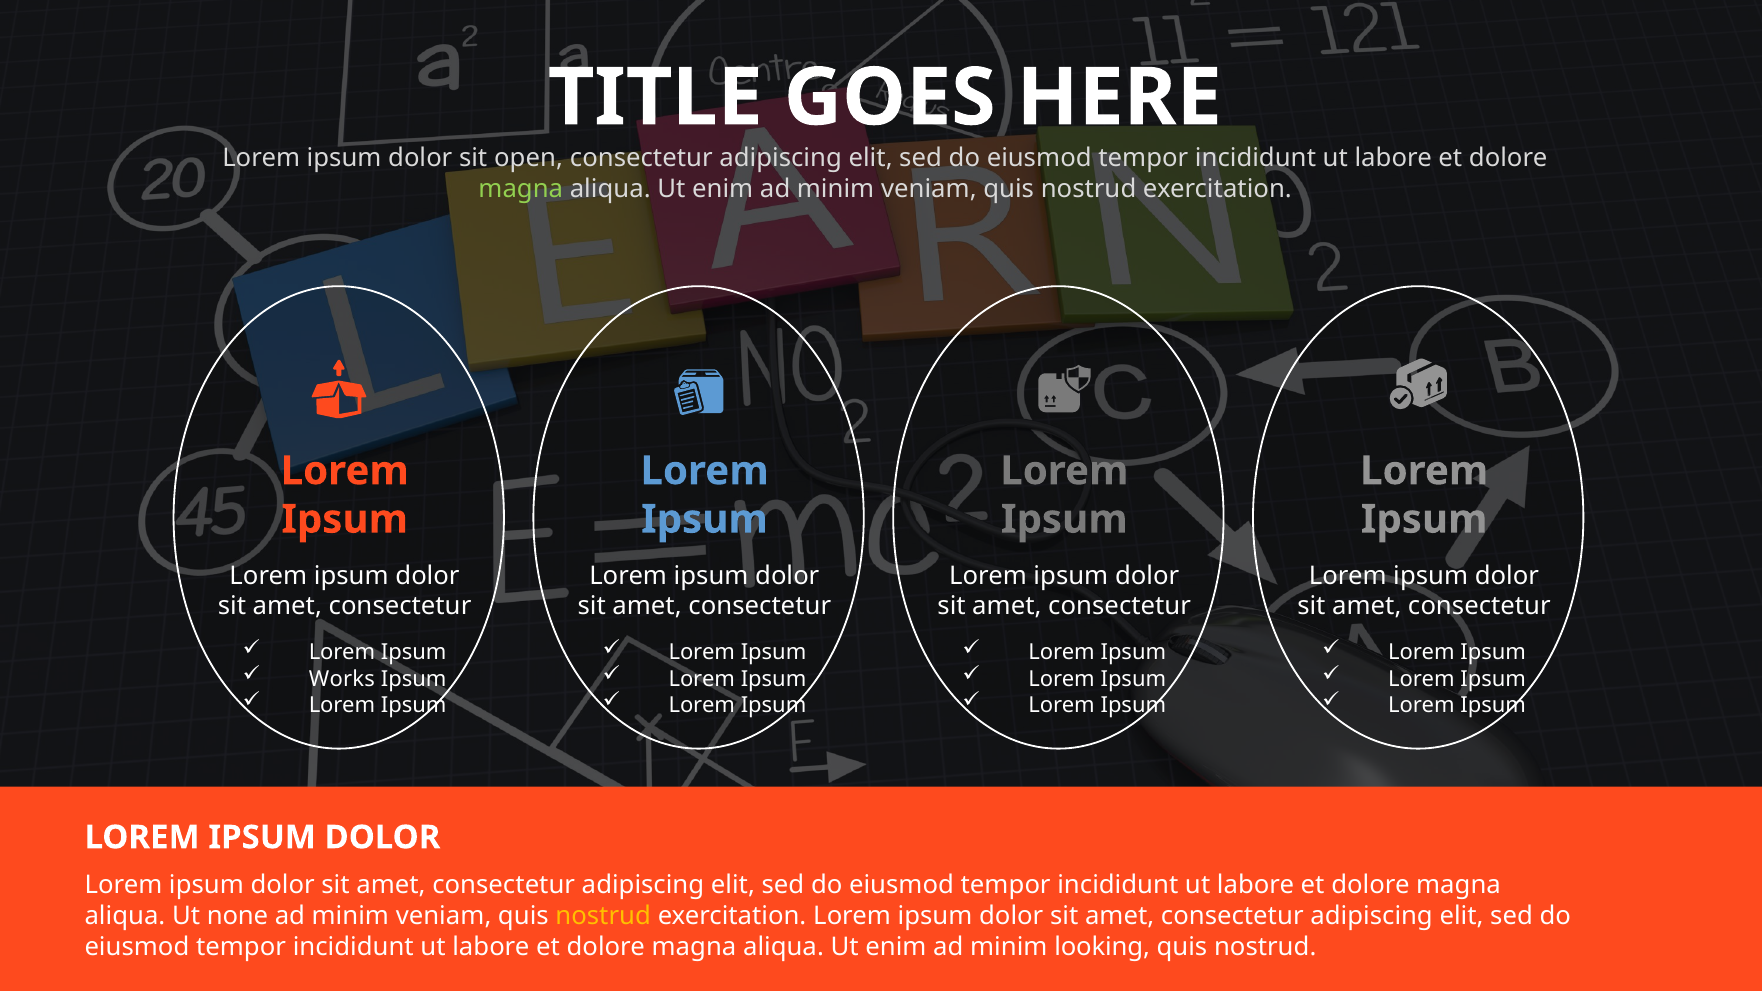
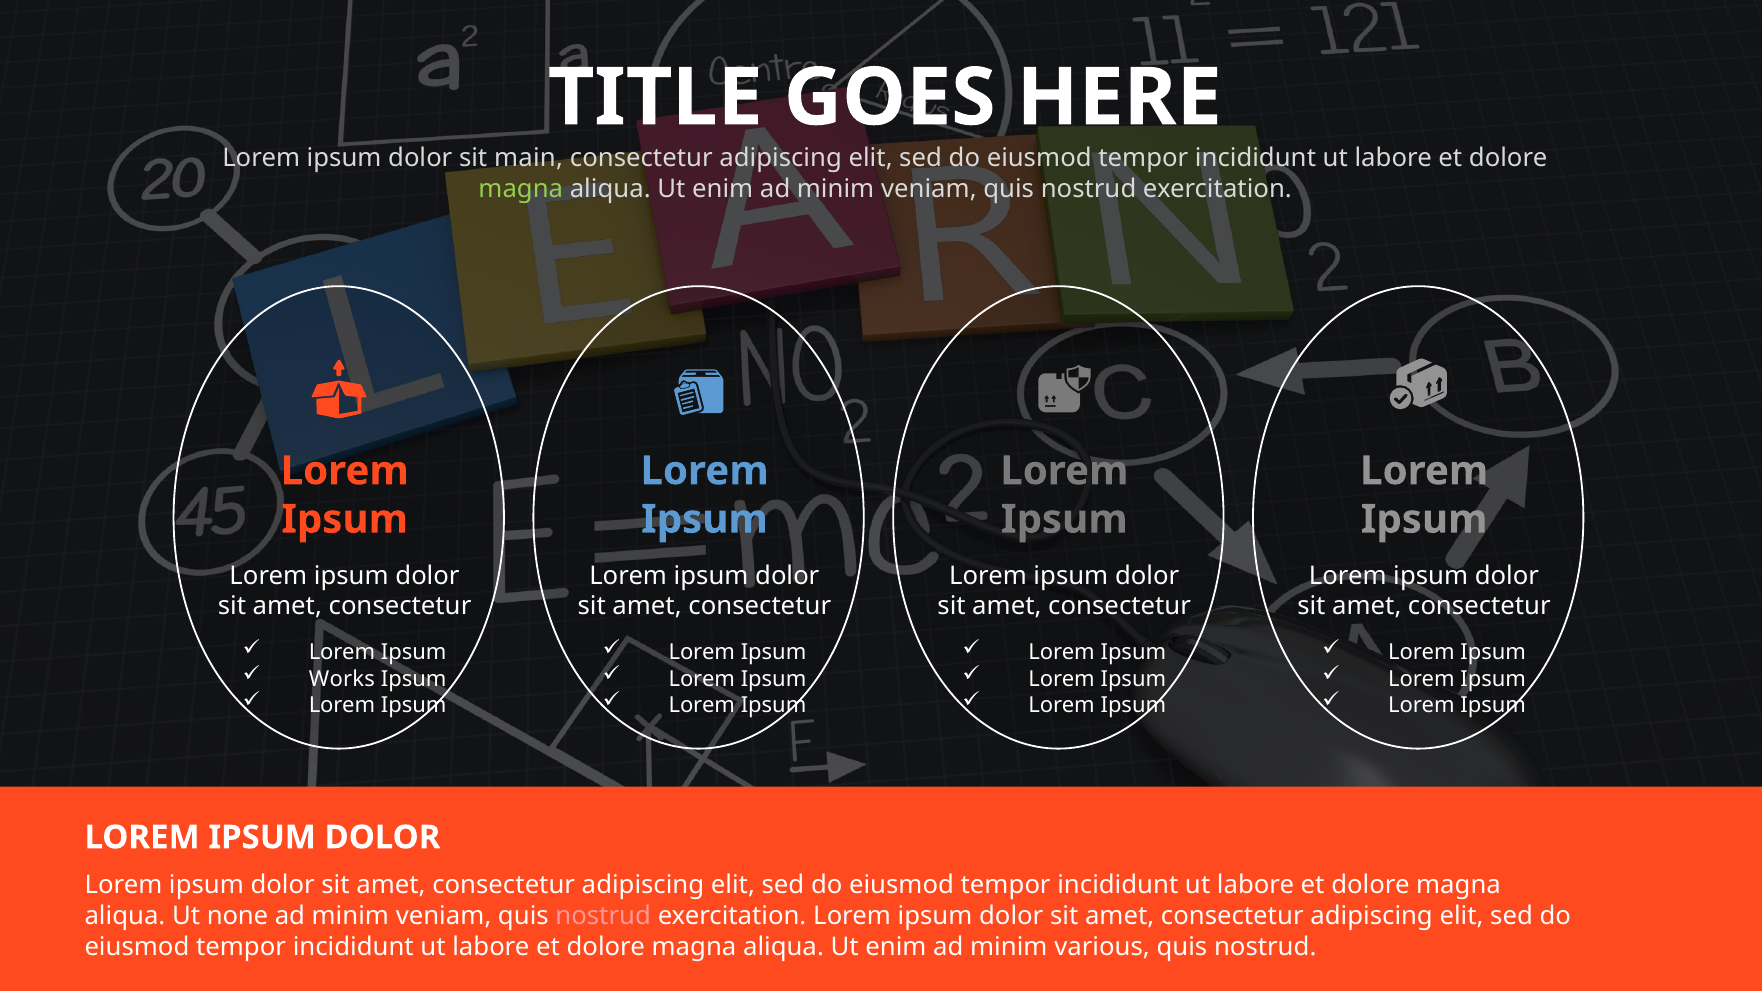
open: open -> main
nostrud at (603, 916) colour: yellow -> pink
looking: looking -> various
